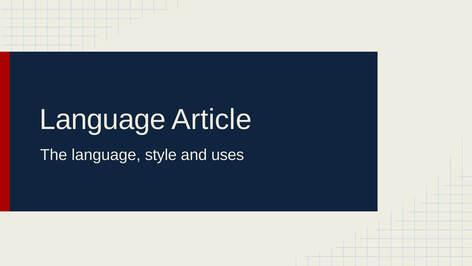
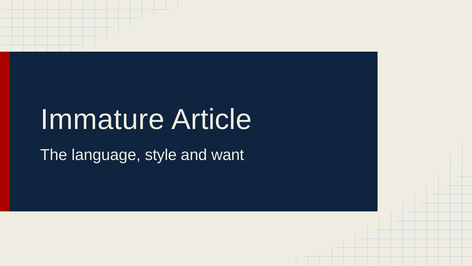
Language at (103, 119): Language -> Immature
uses: uses -> want
